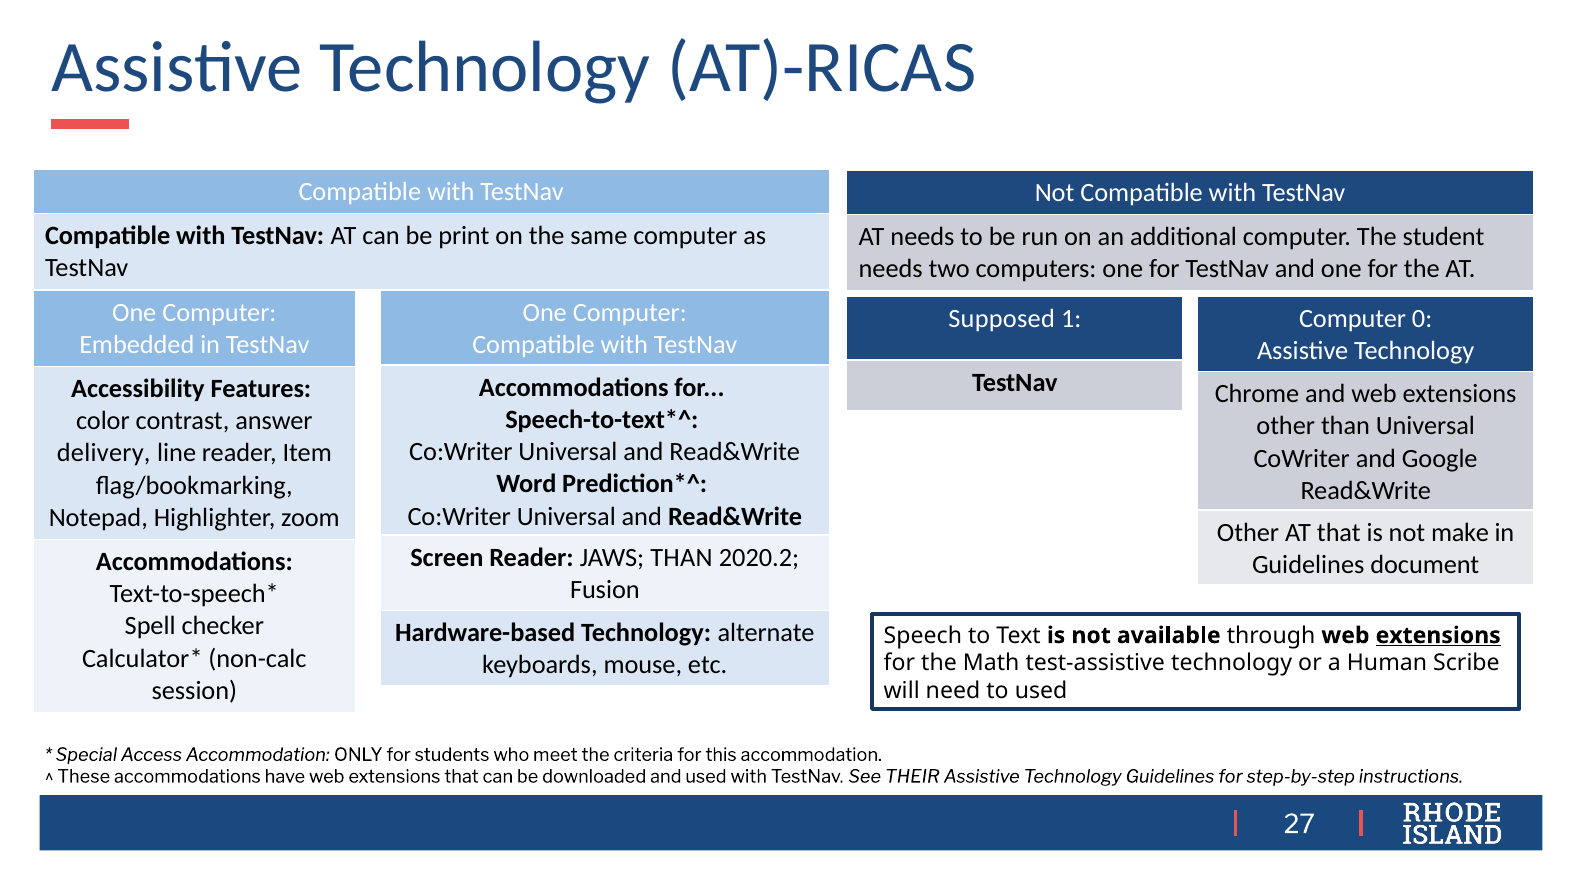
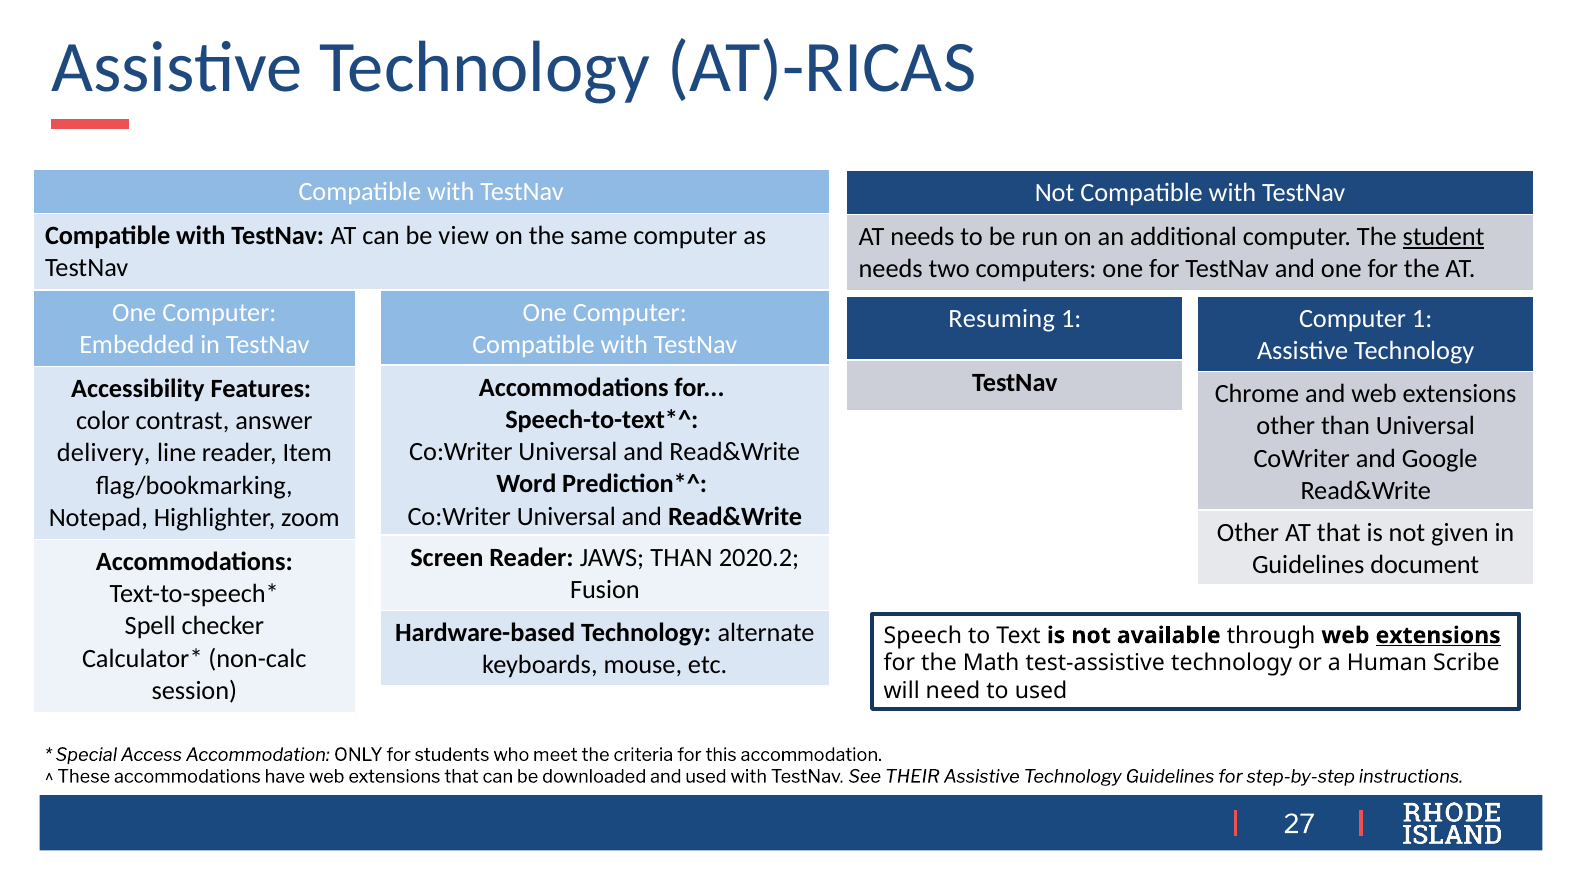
print: print -> view
student underline: none -> present
Supposed: Supposed -> Resuming
Computer 0: 0 -> 1
make: make -> given
